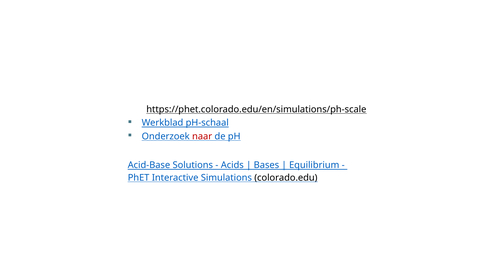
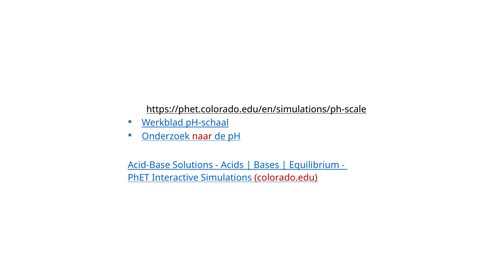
colorado.edu colour: black -> red
